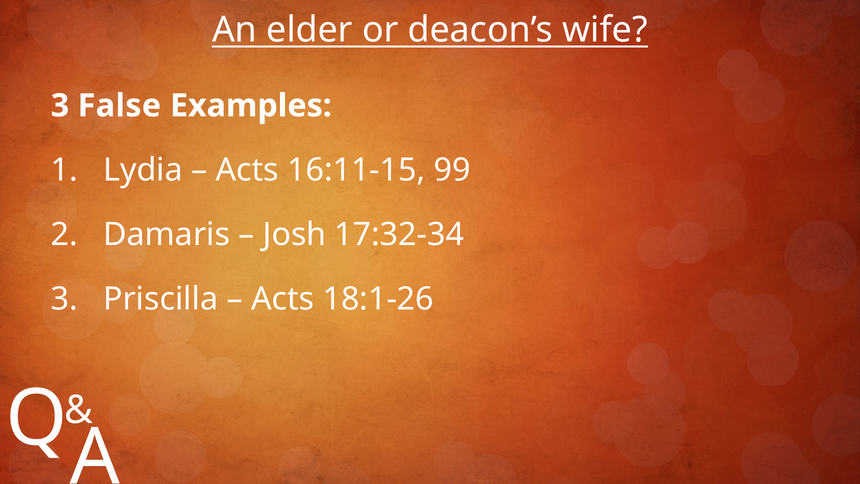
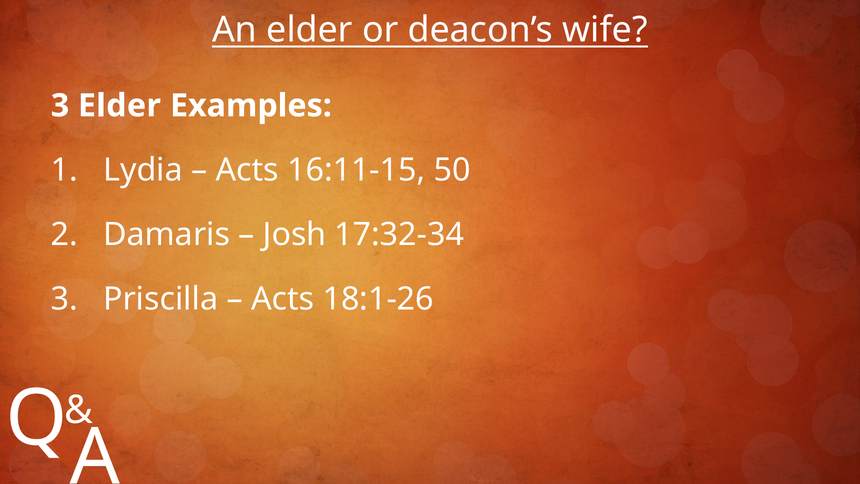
3 False: False -> Elder
99: 99 -> 50
